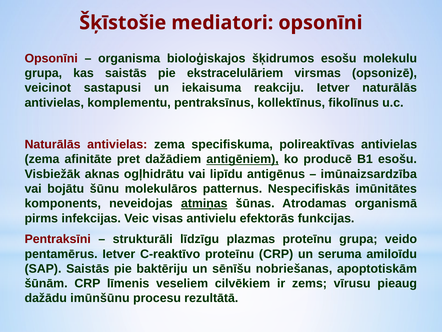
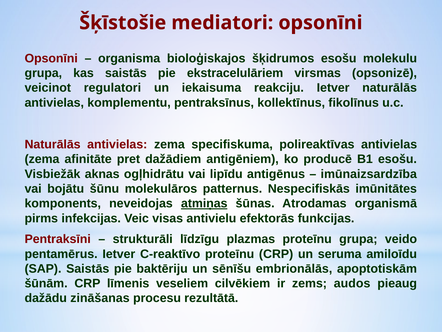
sastapusi: sastapusi -> regulatori
antigēniem underline: present -> none
nobriešanas: nobriešanas -> embrionālās
vīrusu: vīrusu -> audos
imūnšūnu: imūnšūnu -> zināšanas
